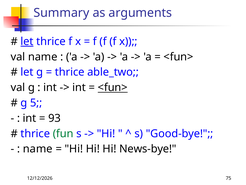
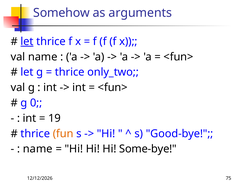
Summary: Summary -> Somehow
able_two: able_two -> only_two
<fun> at (113, 87) underline: present -> none
5: 5 -> 0
93: 93 -> 19
fun colour: green -> orange
News-bye: News-bye -> Some-bye
